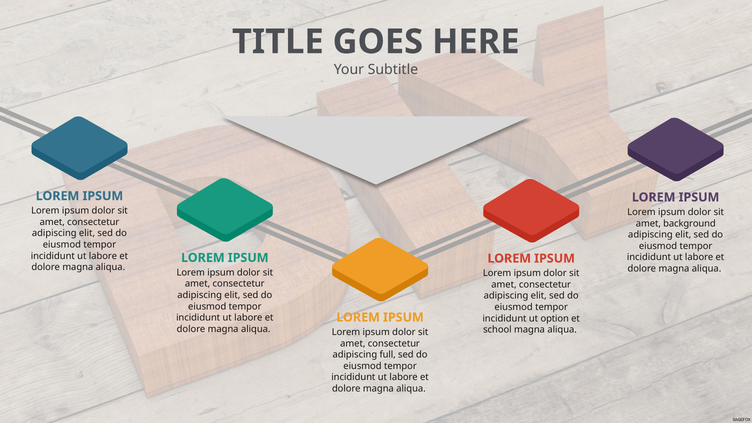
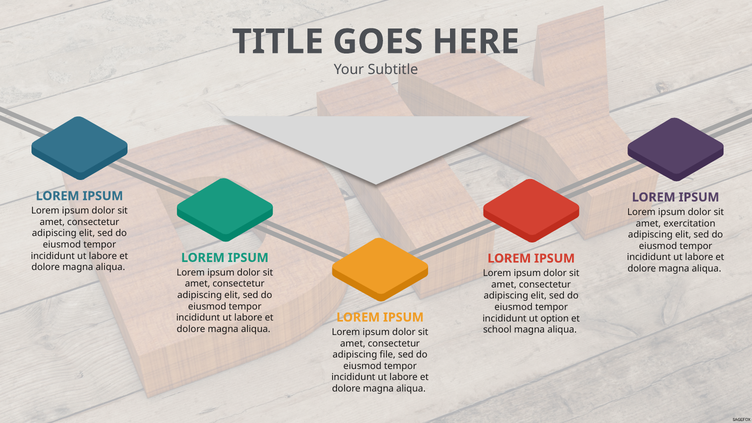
background: background -> exercitation
full: full -> file
